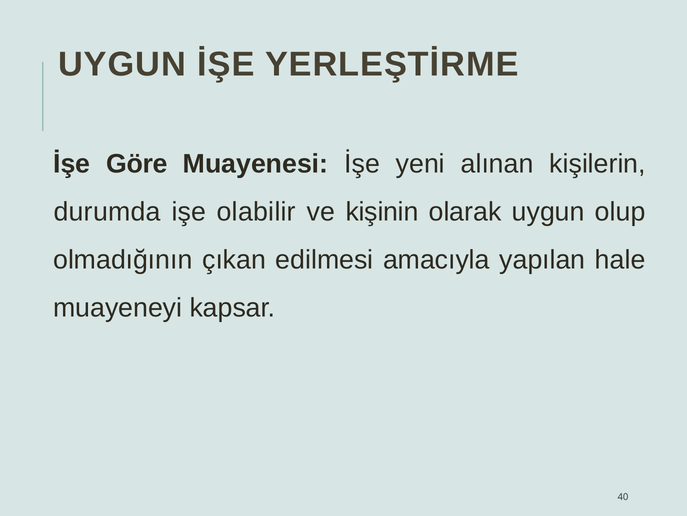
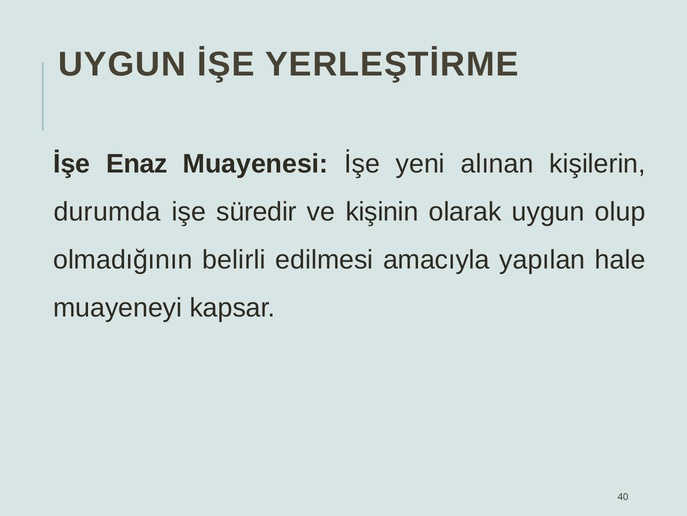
Göre: Göre -> Enaz
olabilir: olabilir -> süredir
çıkan: çıkan -> belirli
